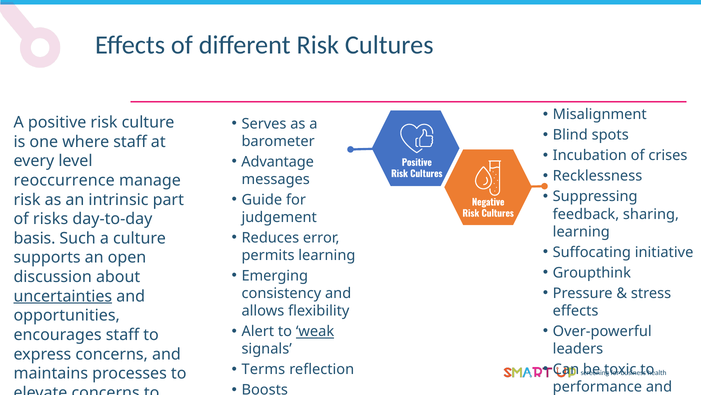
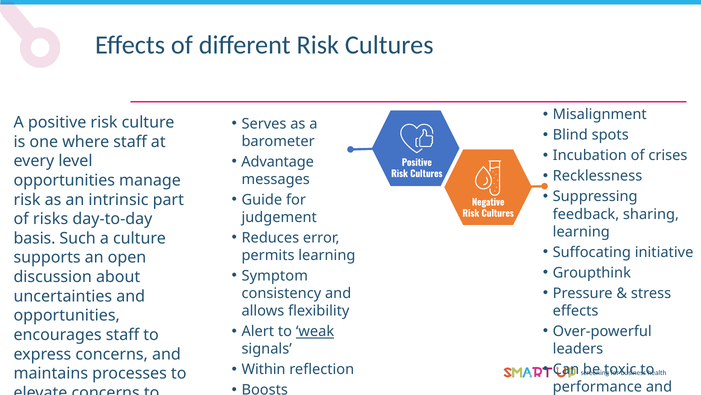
reoccurrence at (64, 180): reoccurrence -> opportunities
Emerging: Emerging -> Symptom
uncertainties underline: present -> none
Terms: Terms -> Within
